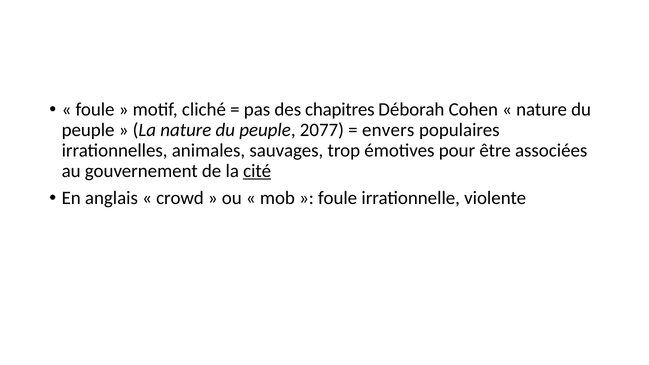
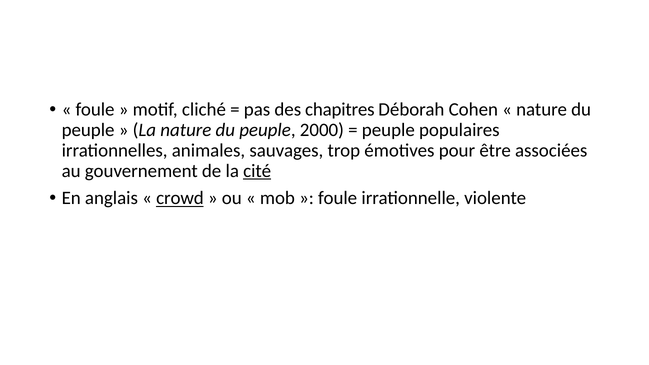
2077: 2077 -> 2000
envers at (388, 130): envers -> peuple
crowd underline: none -> present
